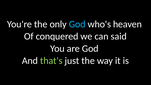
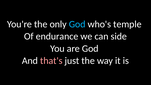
heaven: heaven -> temple
conquered: conquered -> endurance
said: said -> side
that's colour: light green -> pink
